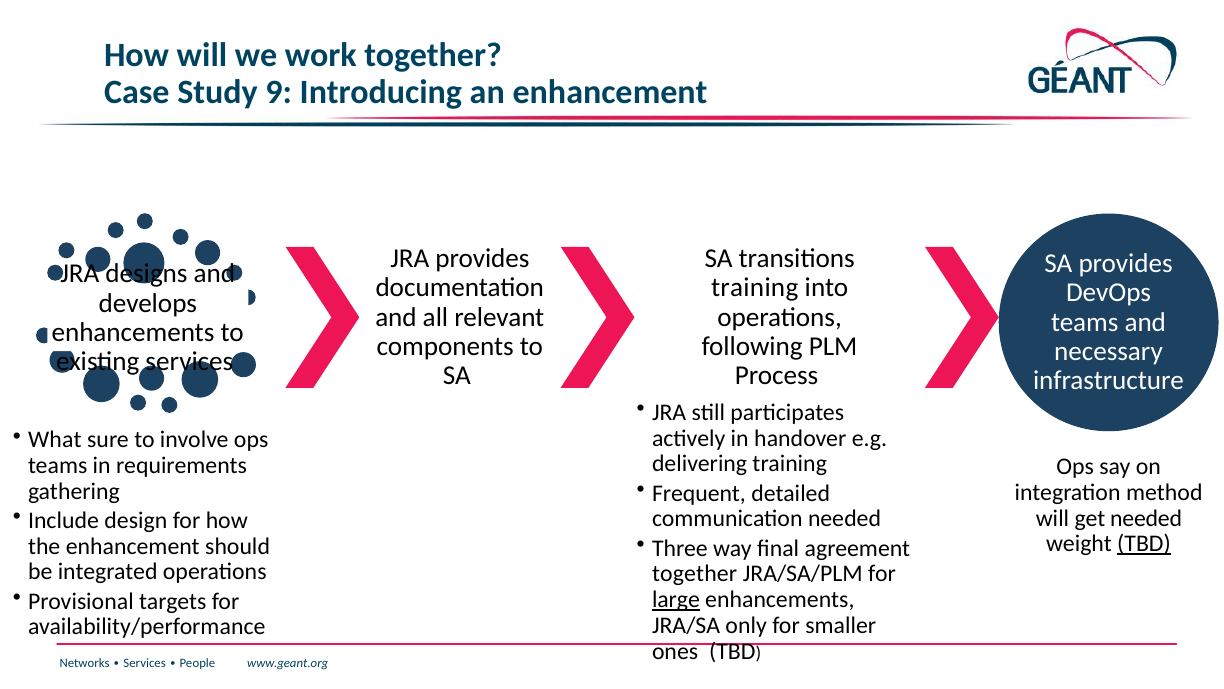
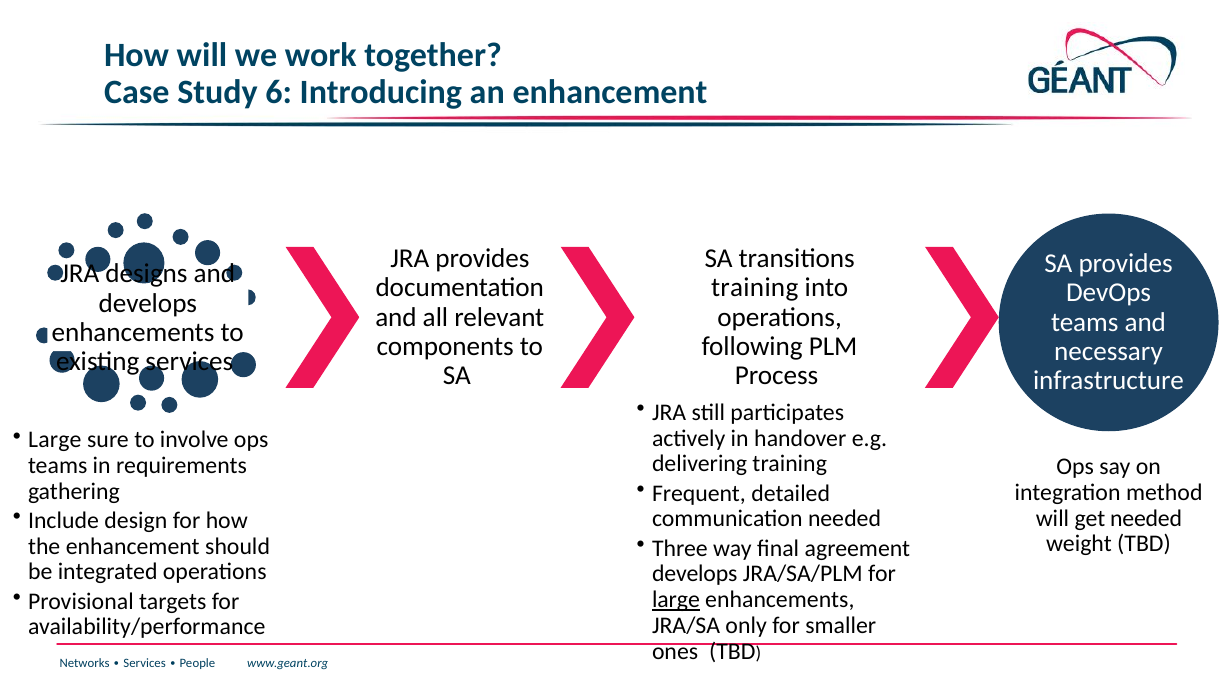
9: 9 -> 6
What at (55, 439): What -> Large
TBD at (1144, 544) underline: present -> none
together at (695, 574): together -> develops
